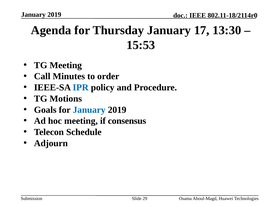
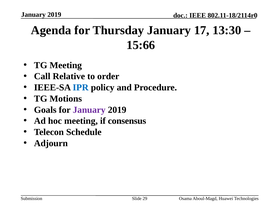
15:53: 15:53 -> 15:66
Minutes: Minutes -> Relative
January at (89, 110) colour: blue -> purple
